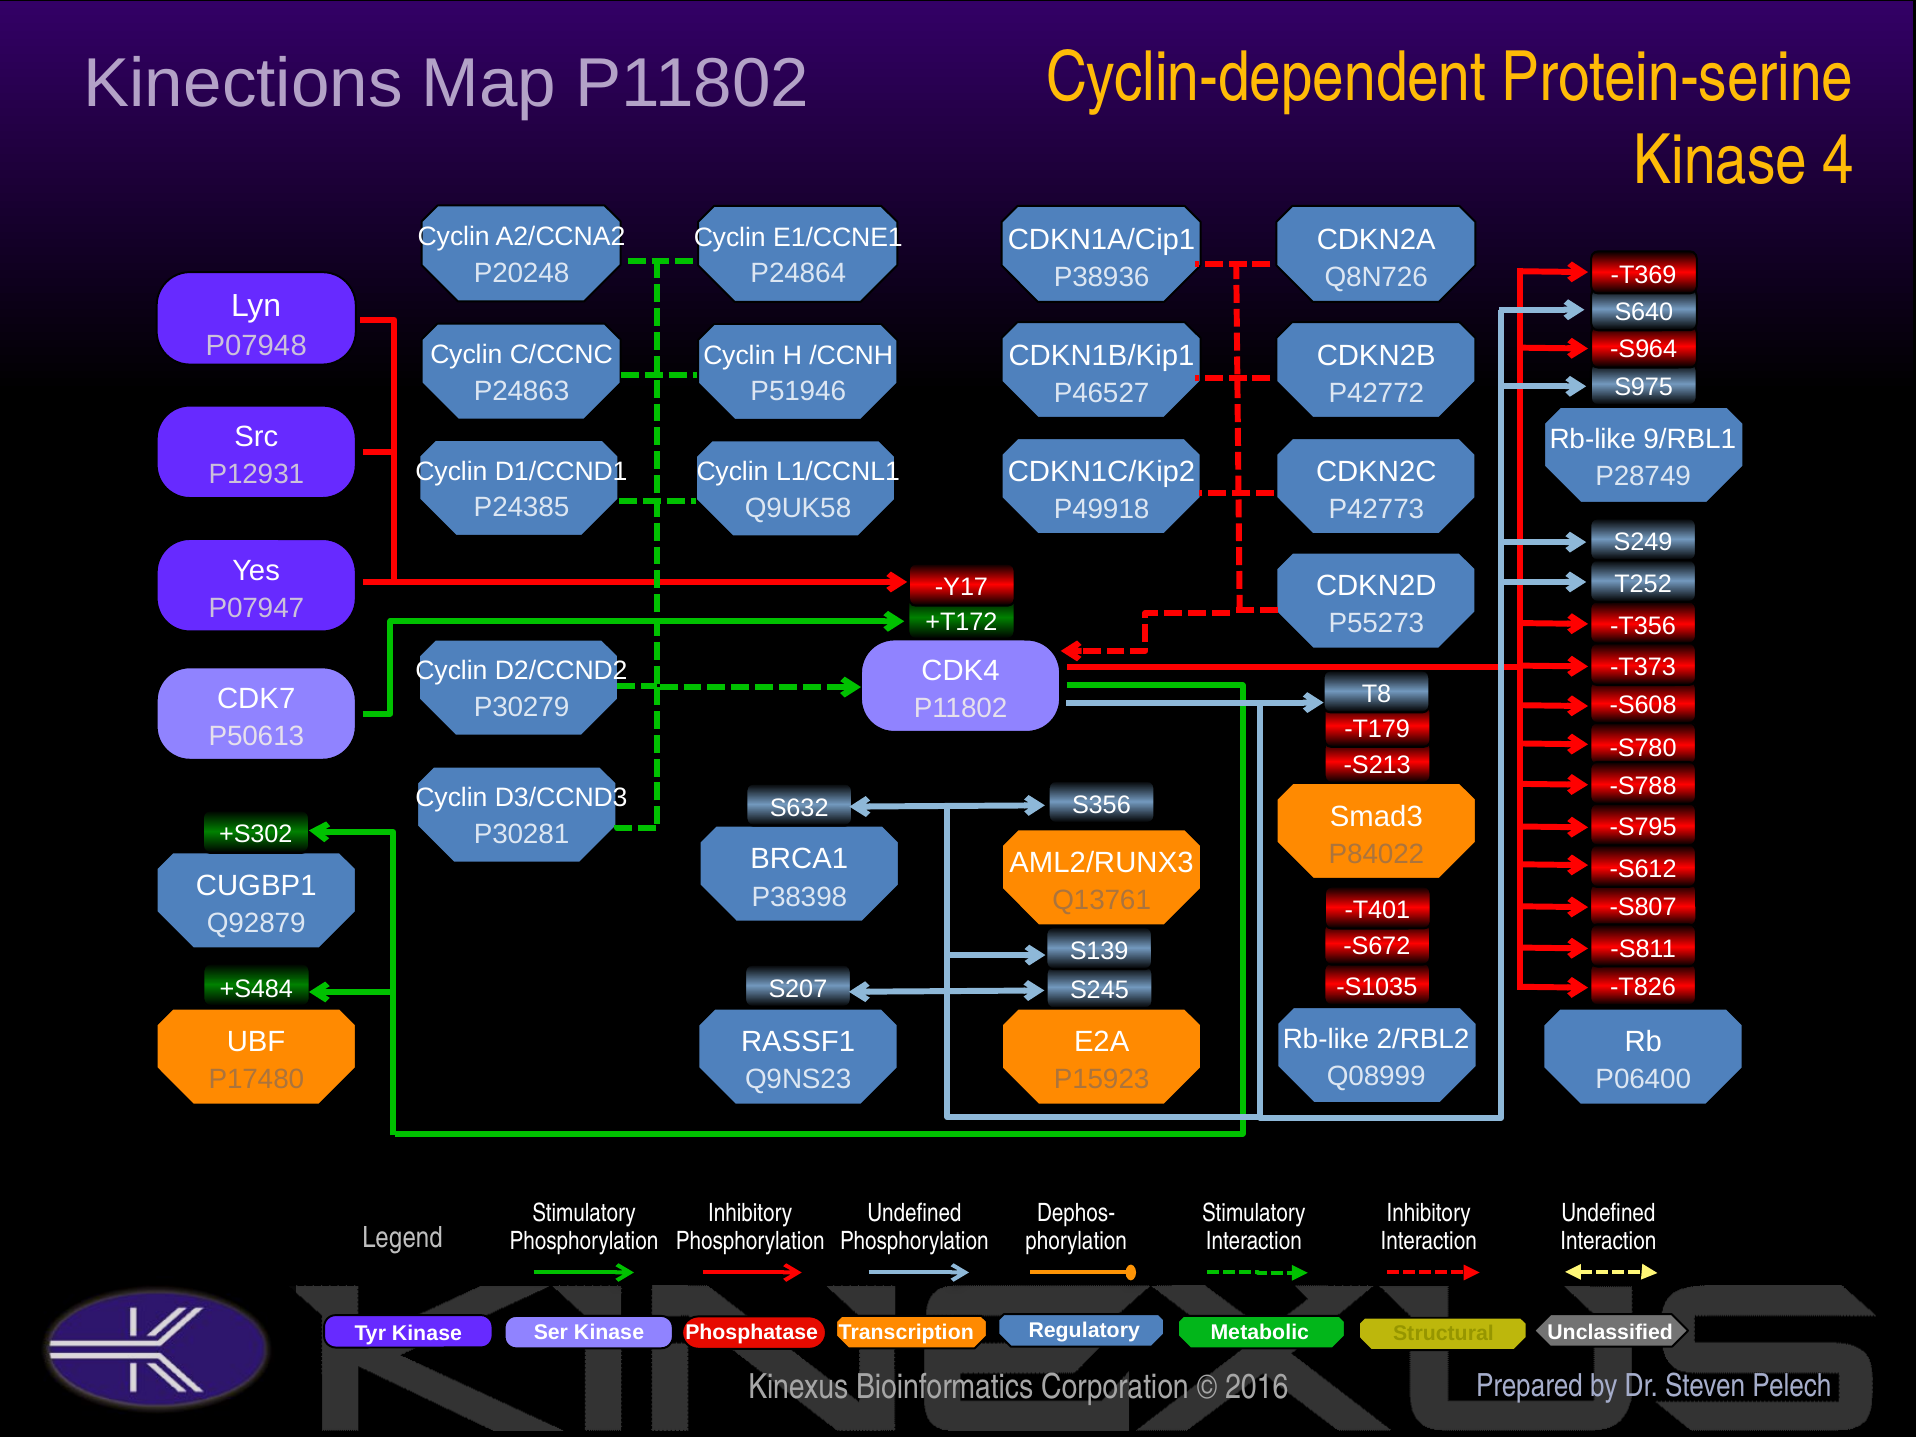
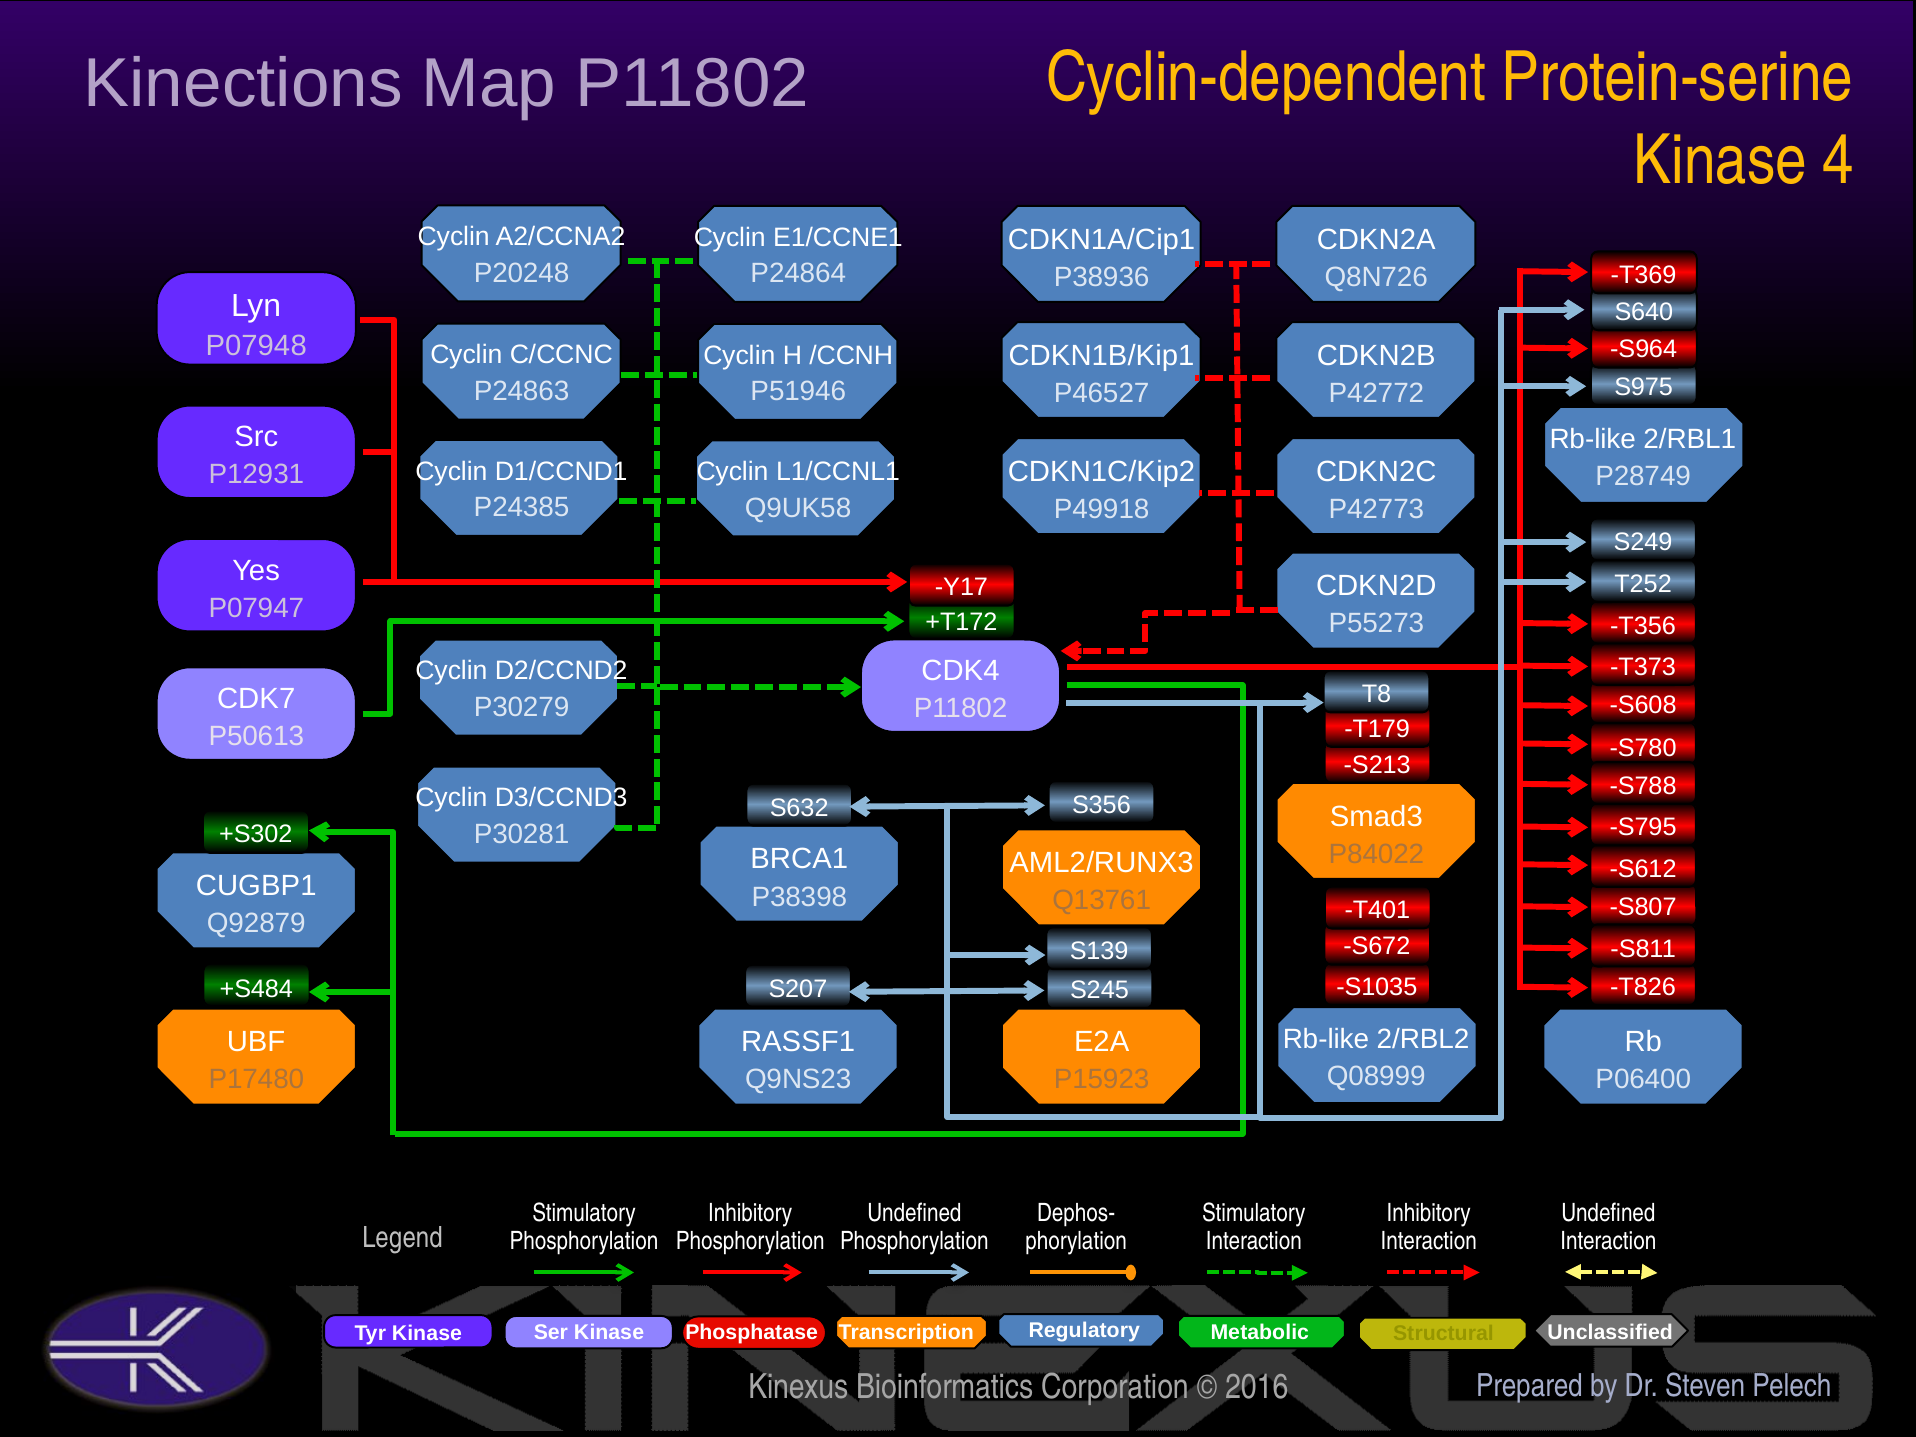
9/RBL1: 9/RBL1 -> 2/RBL1
